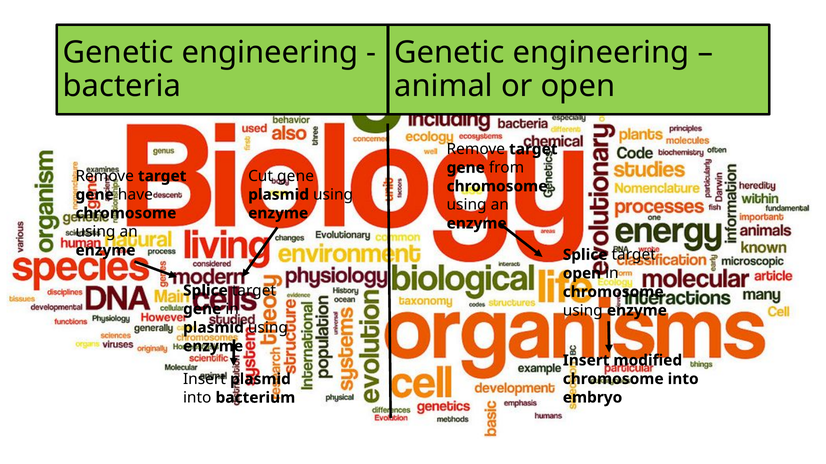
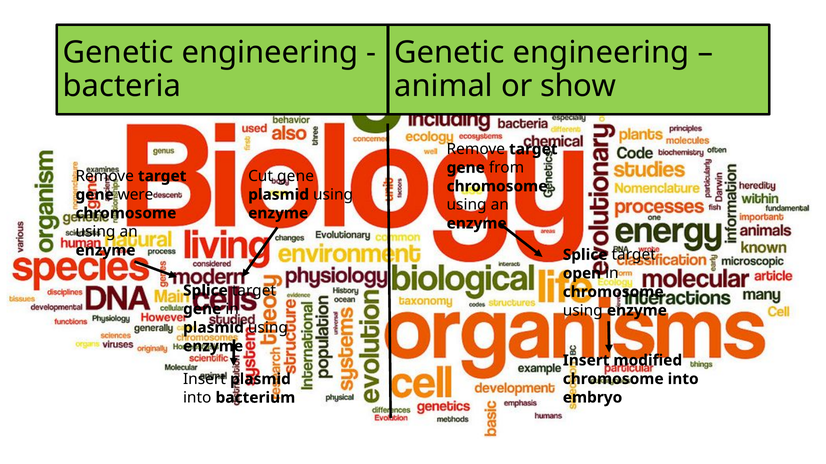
or open: open -> show
have: have -> were
